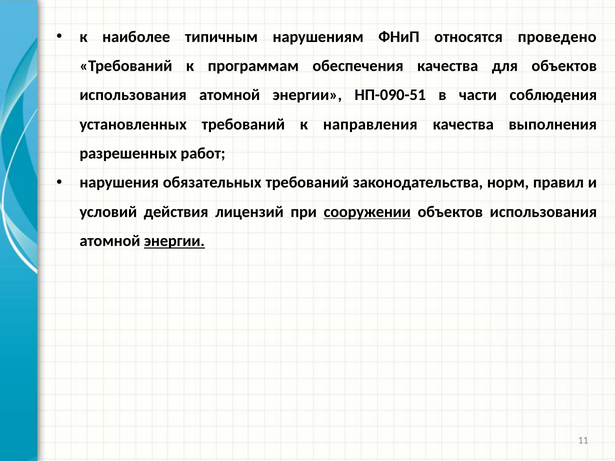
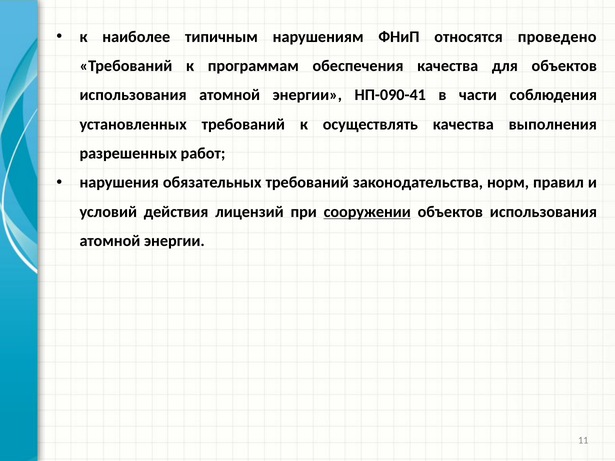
НП-090-51: НП-090-51 -> НП-090-41
направления: направления -> осуществлять
энергии at (174, 241) underline: present -> none
